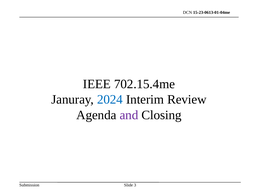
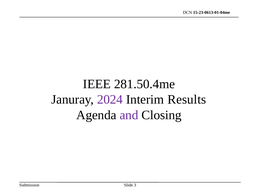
702.15.4me: 702.15.4me -> 281.50.4me
2024 colour: blue -> purple
Review: Review -> Results
